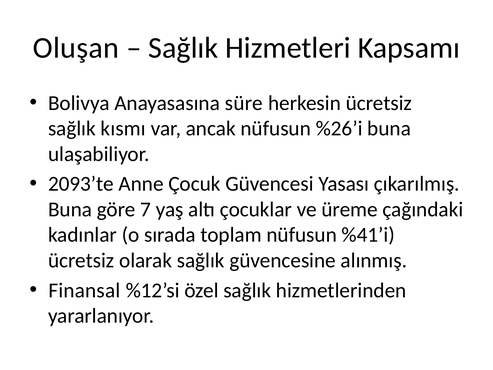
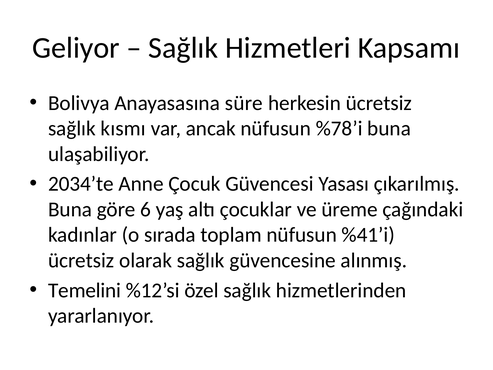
Oluşan: Oluşan -> Geliyor
%26’i: %26’i -> %78’i
2093’te: 2093’te -> 2034’te
7: 7 -> 6
Finansal: Finansal -> Temelini
